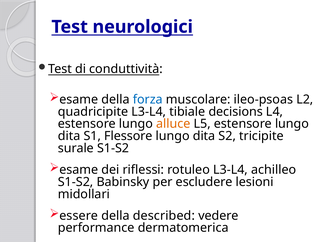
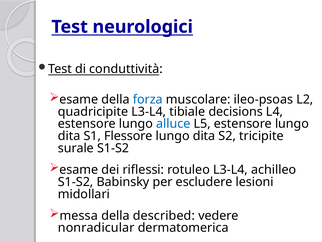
alluce colour: orange -> blue
essere: essere -> messa
performance: performance -> nonradicular
